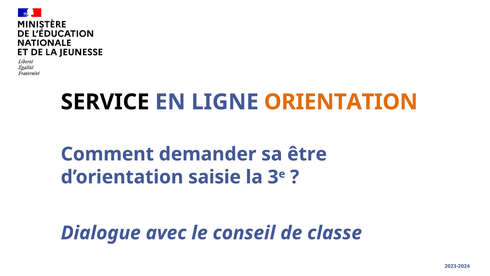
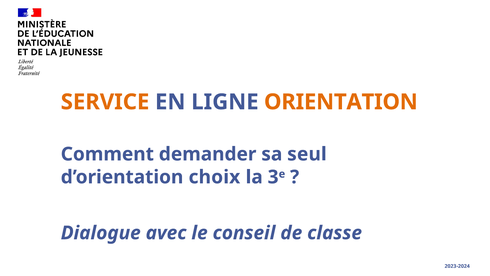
SERVICE colour: black -> orange
être: être -> seul
saisie: saisie -> choix
